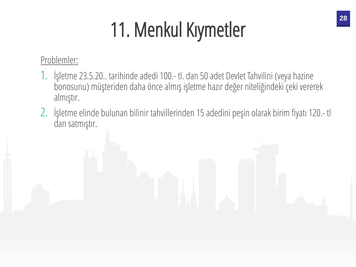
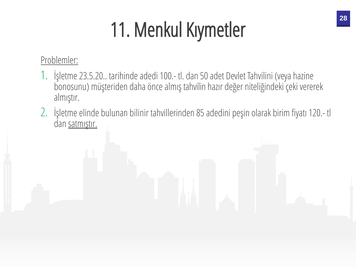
işletme: işletme -> tahvilin
15: 15 -> 85
satmıştır underline: none -> present
